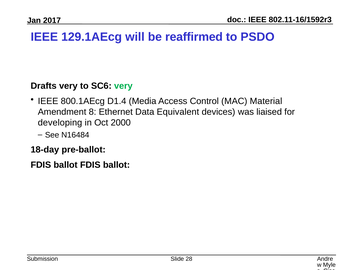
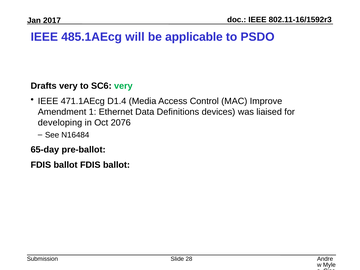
129.1AEcg: 129.1AEcg -> 485.1AEcg
reaffirmed: reaffirmed -> applicable
800.1AEcg: 800.1AEcg -> 471.1AEcg
Material: Material -> Improve
8: 8 -> 1
Equivalent: Equivalent -> Definitions
2000: 2000 -> 2076
18-day: 18-day -> 65-day
